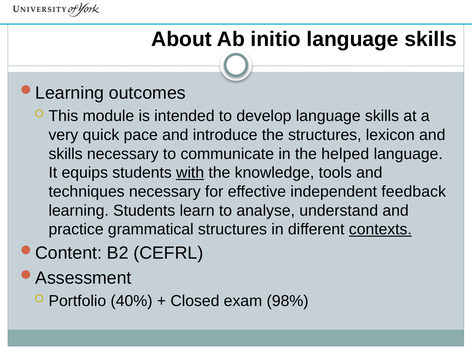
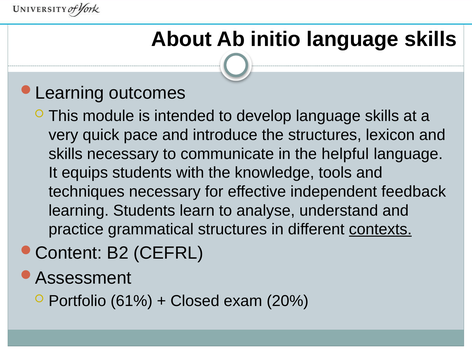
helped: helped -> helpful
with underline: present -> none
40%: 40% -> 61%
98%: 98% -> 20%
